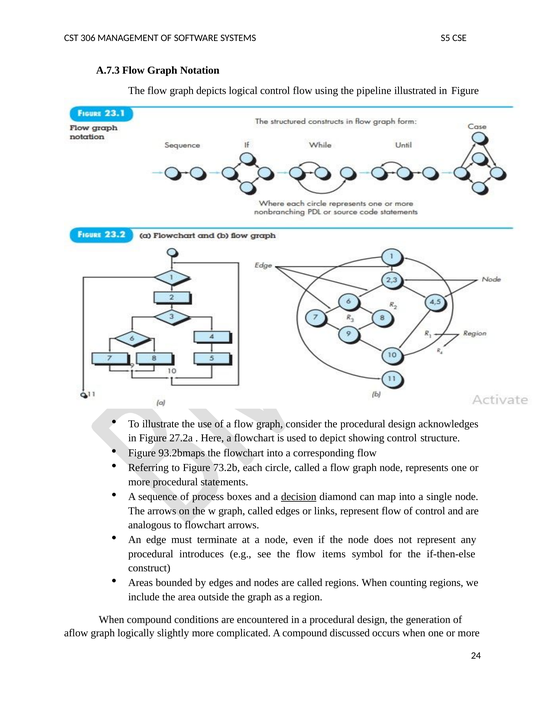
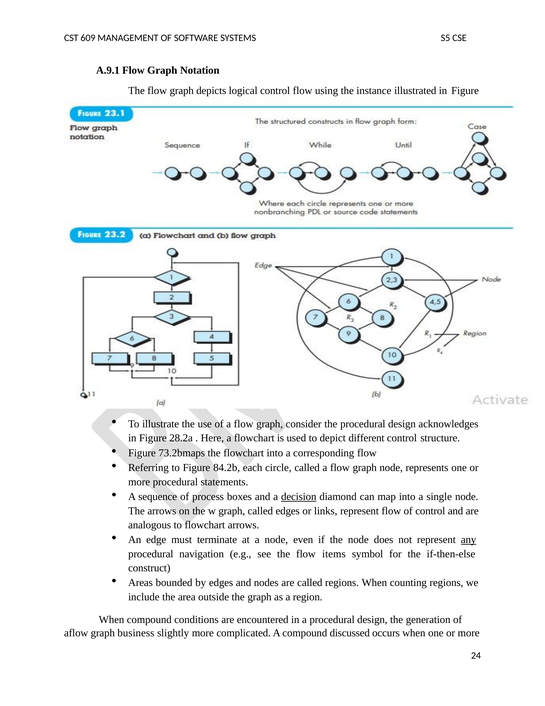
306: 306 -> 609
A.7.3: A.7.3 -> A.9.1
pipeline: pipeline -> instance
27.2a: 27.2a -> 28.2a
showing: showing -> different
93.2bmaps: 93.2bmaps -> 73.2bmaps
73.2b: 73.2b -> 84.2b
any underline: none -> present
introduces: introduces -> navigation
logically: logically -> business
